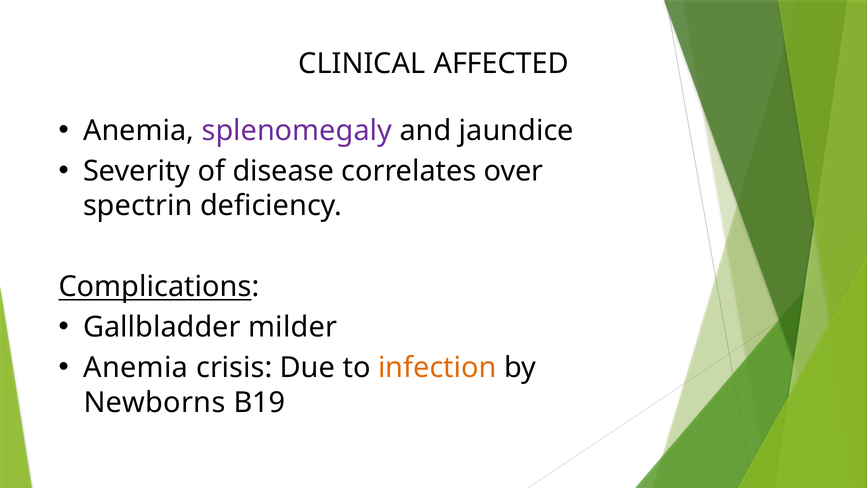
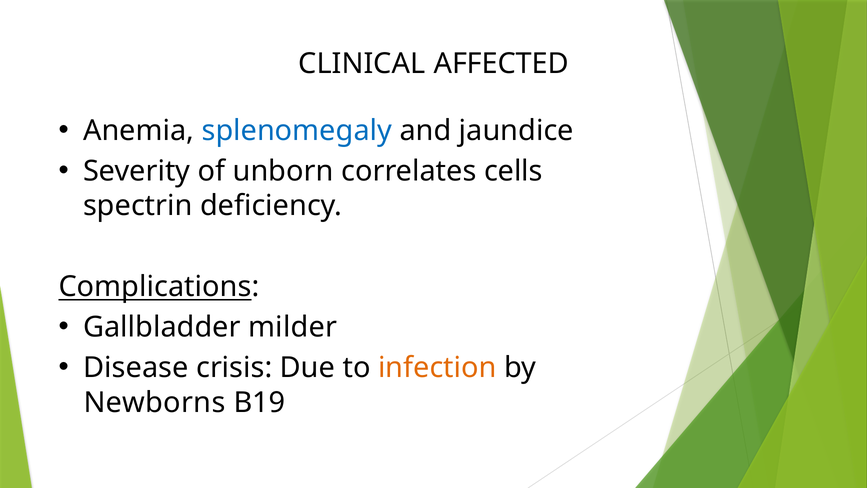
splenomegaly colour: purple -> blue
disease: disease -> unborn
over: over -> cells
Anemia at (136, 368): Anemia -> Disease
